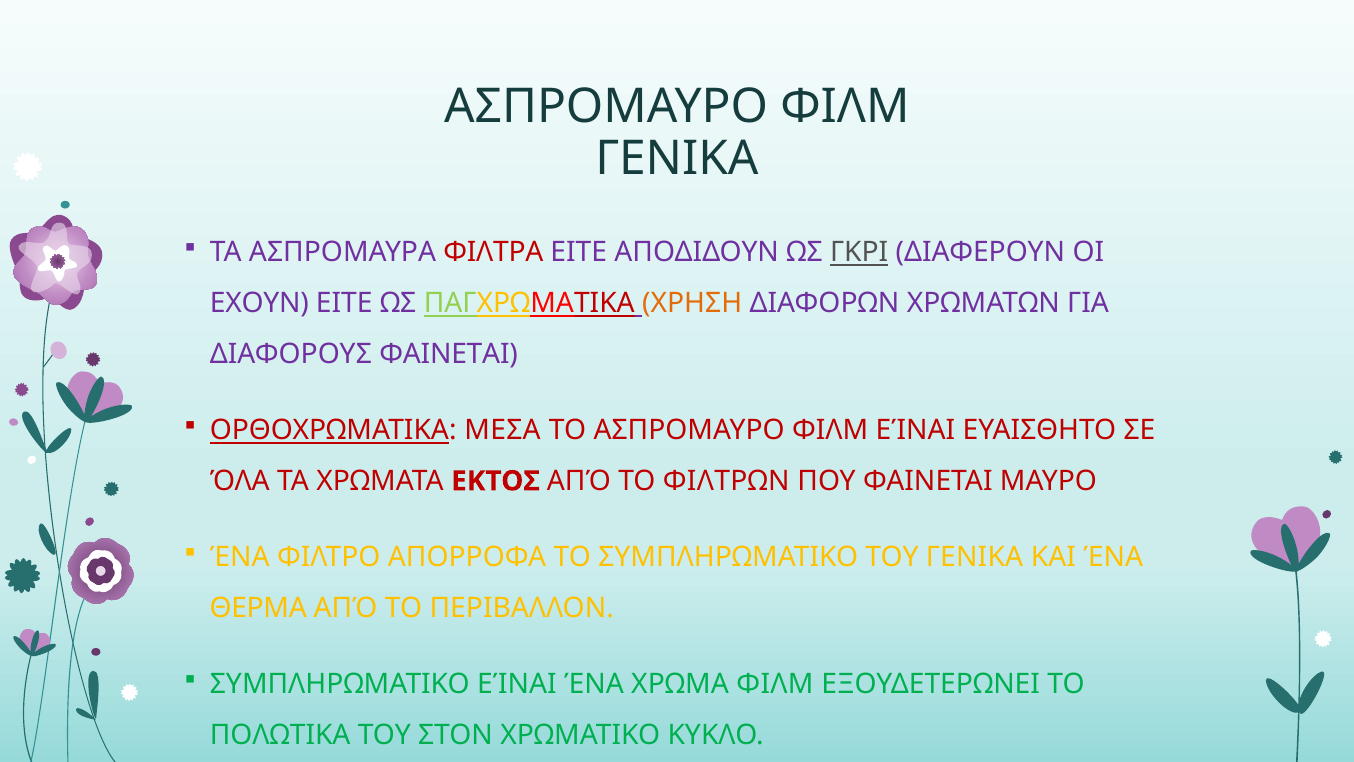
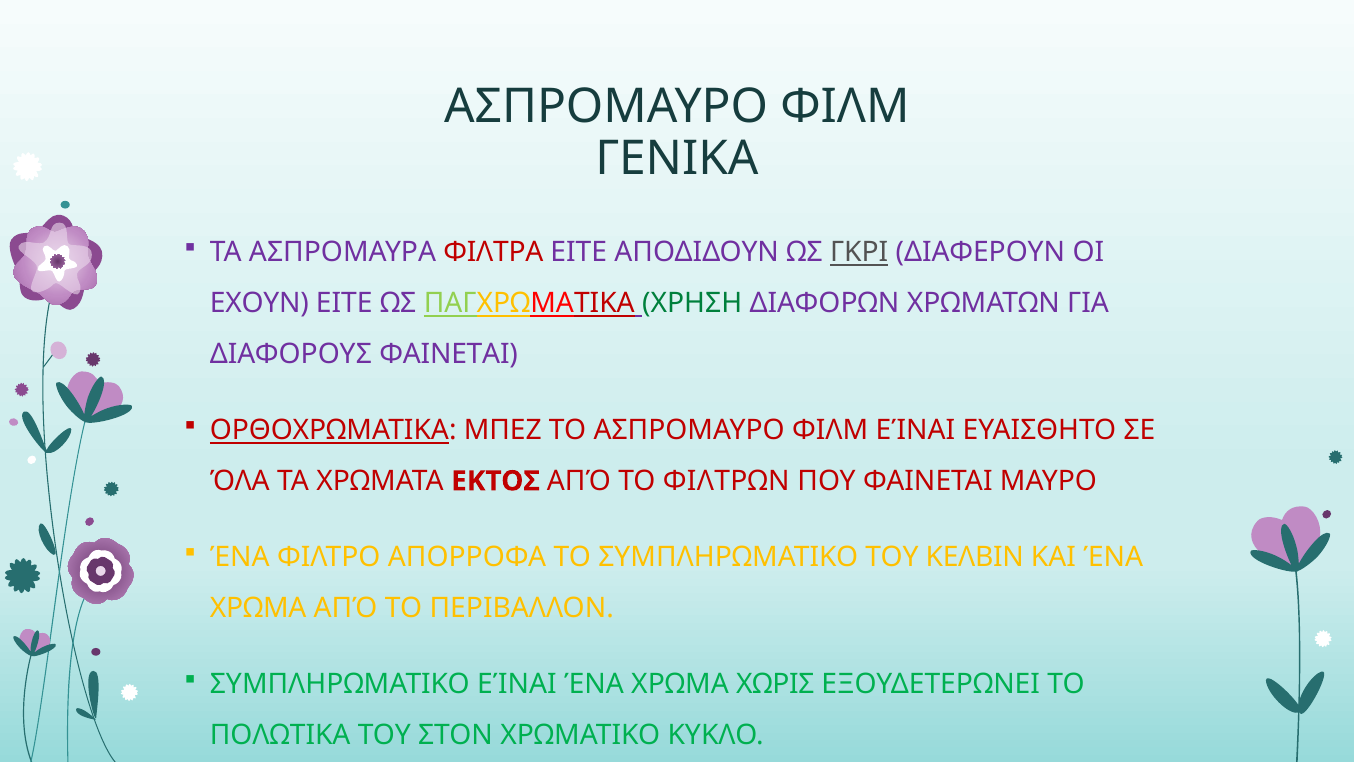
ΧΡΗΣΗ colour: orange -> green
ΜΕΣΑ: ΜΕΣΑ -> ΜΠΕΖ
ΤΟΥ ΓΕΝΙΚΑ: ΓΕΝΙΚΑ -> ΚΕΛΒΙΝ
ΘΕΡΜΑ at (258, 608): ΘΕΡΜΑ -> ΧΡΩΜΑ
ΧΡΩΜΑ ΦΙΛΜ: ΦΙΛΜ -> ΧΩΡΙΣ
